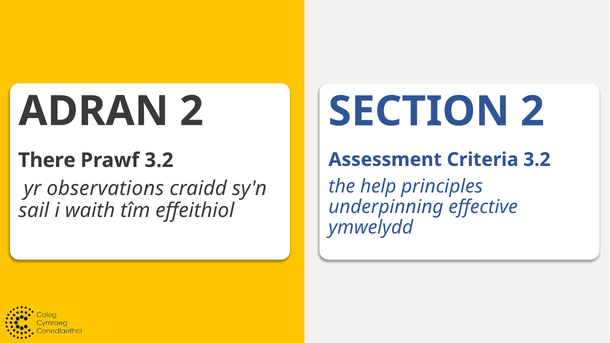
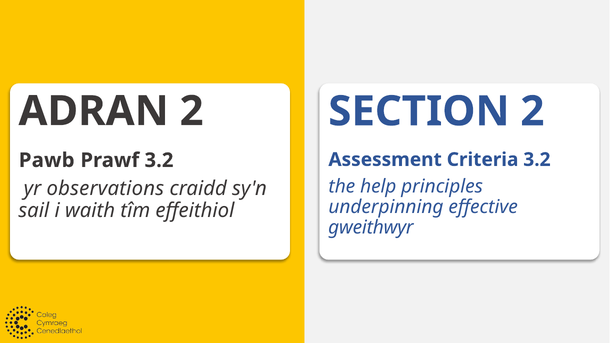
There: There -> Pawb
ymwelydd: ymwelydd -> gweithwyr
